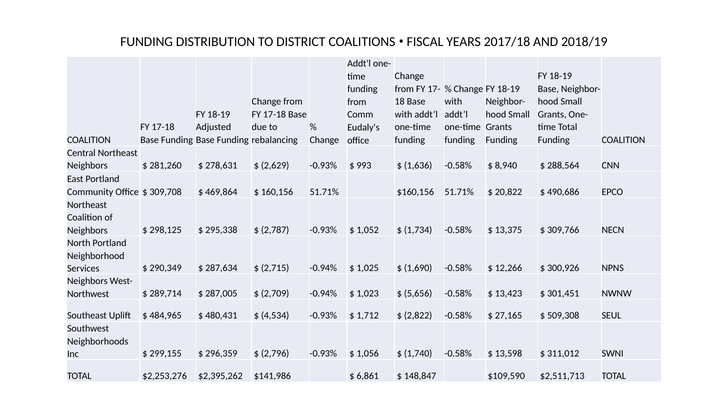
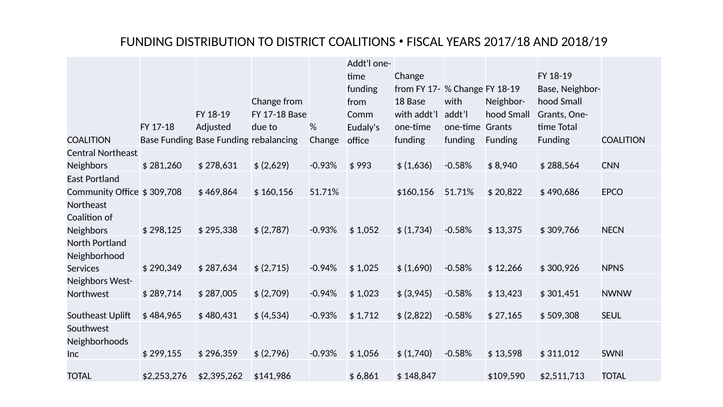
5,656: 5,656 -> 3,945
